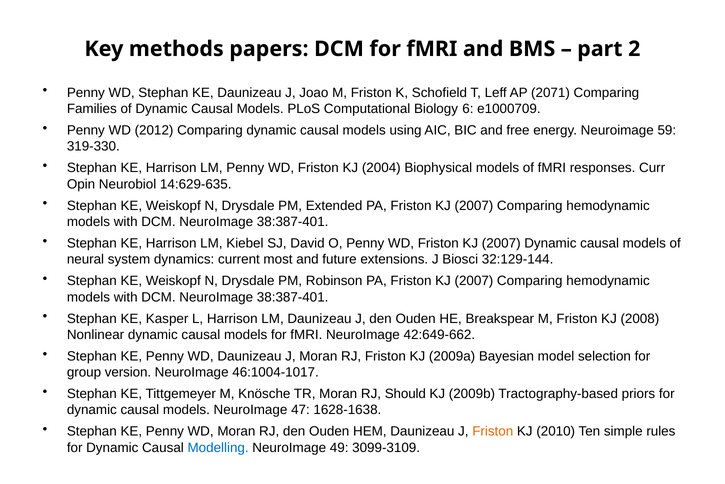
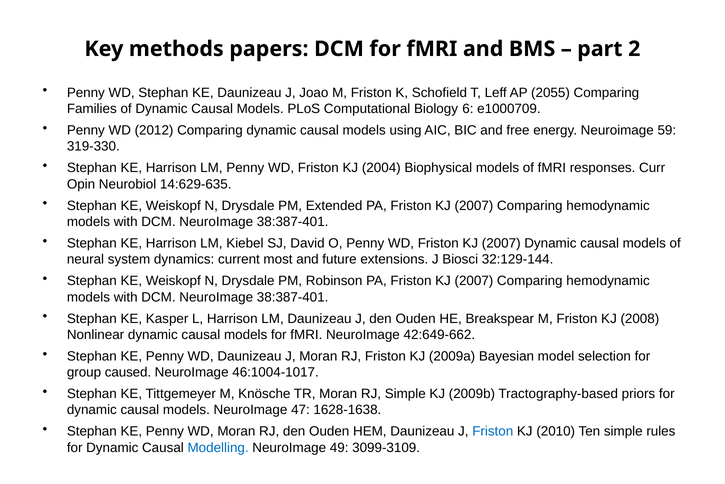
2071: 2071 -> 2055
version: version -> caused
RJ Should: Should -> Simple
Friston at (493, 431) colour: orange -> blue
